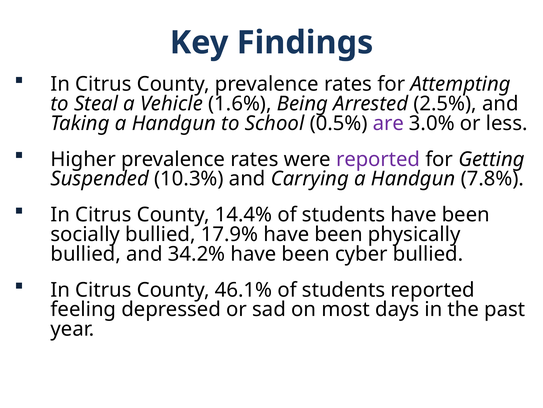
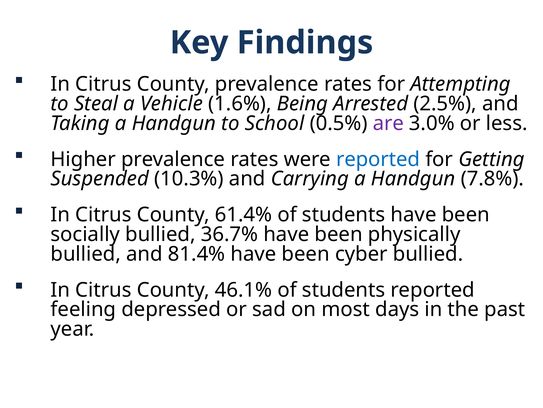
reported at (378, 159) colour: purple -> blue
14.4%: 14.4% -> 61.4%
17.9%: 17.9% -> 36.7%
34.2%: 34.2% -> 81.4%
